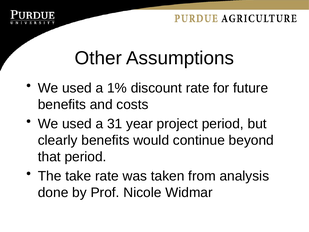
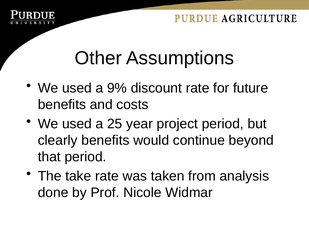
1%: 1% -> 9%
31: 31 -> 25
